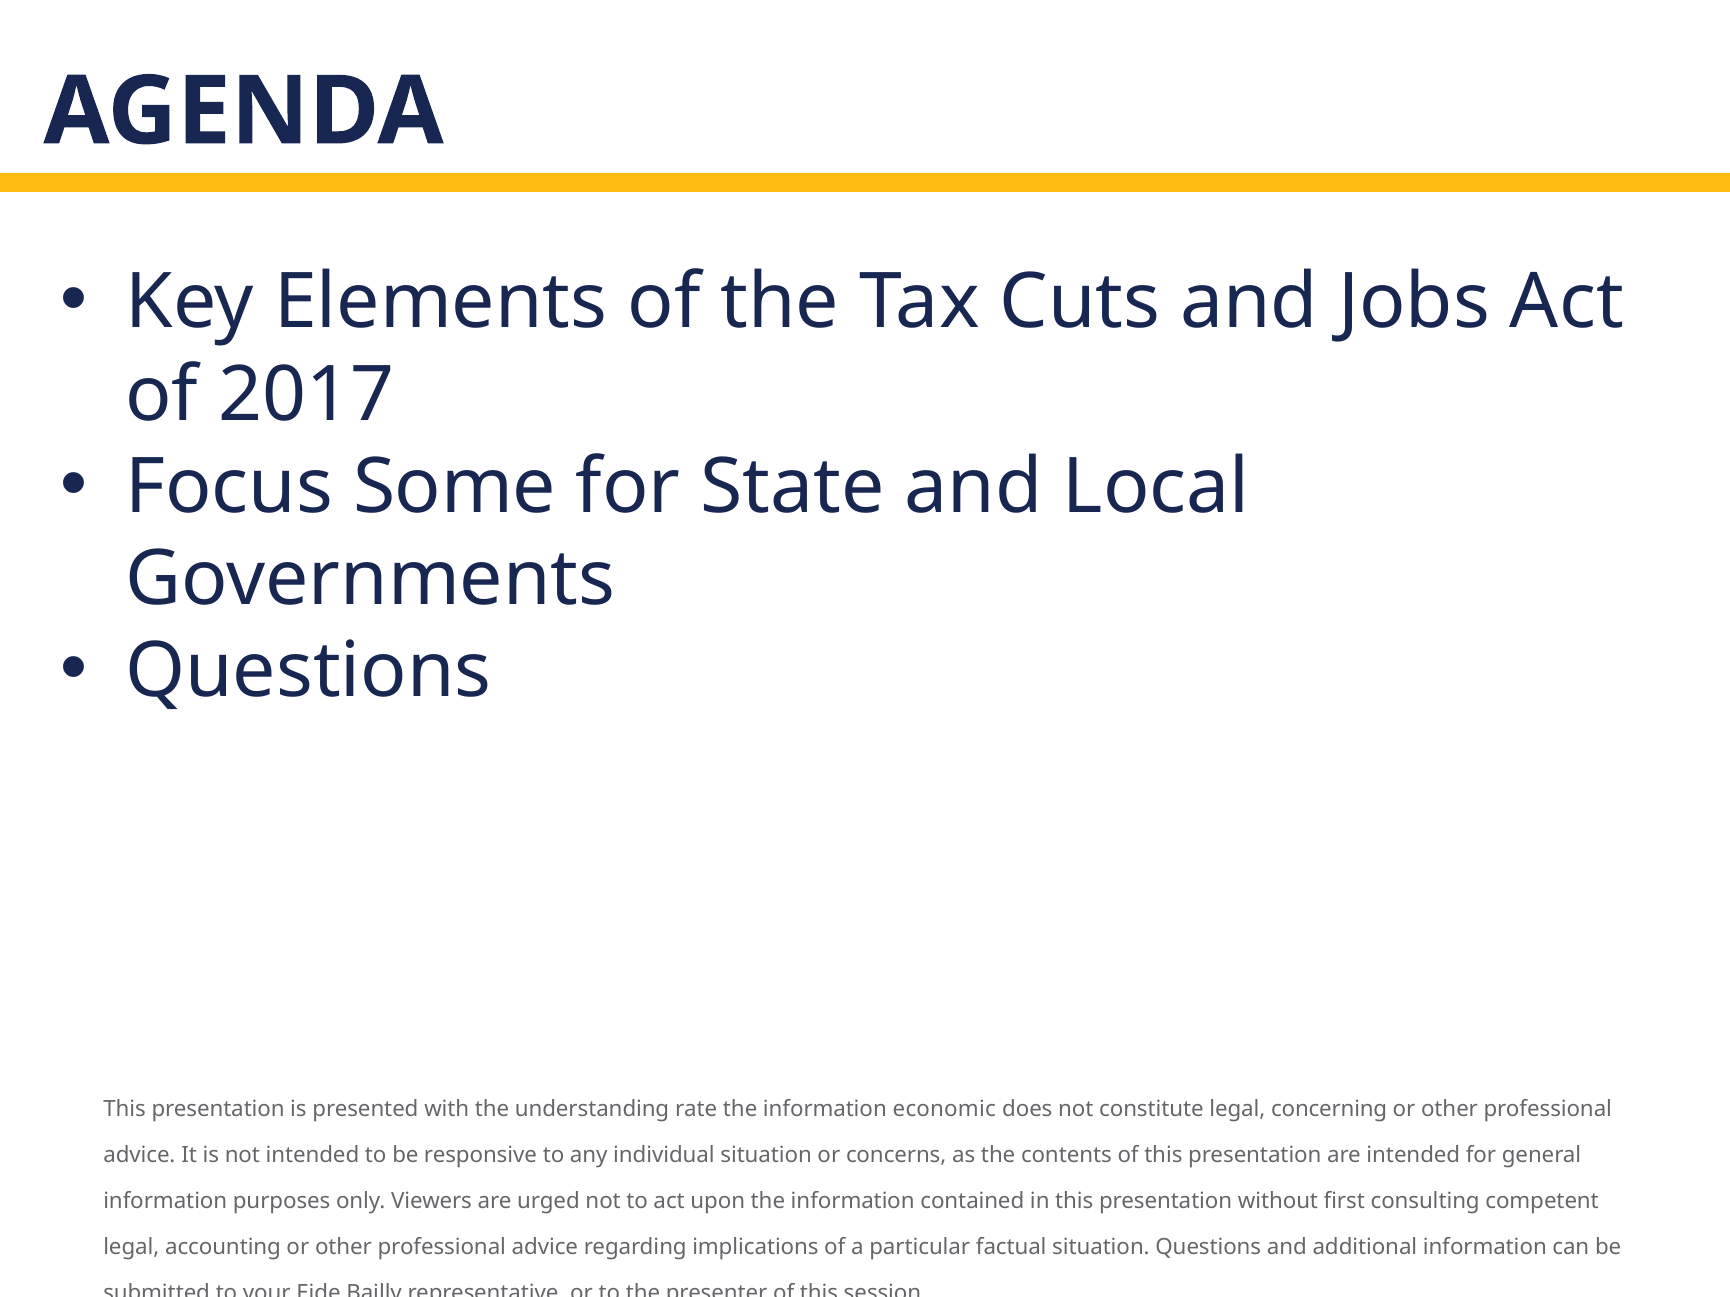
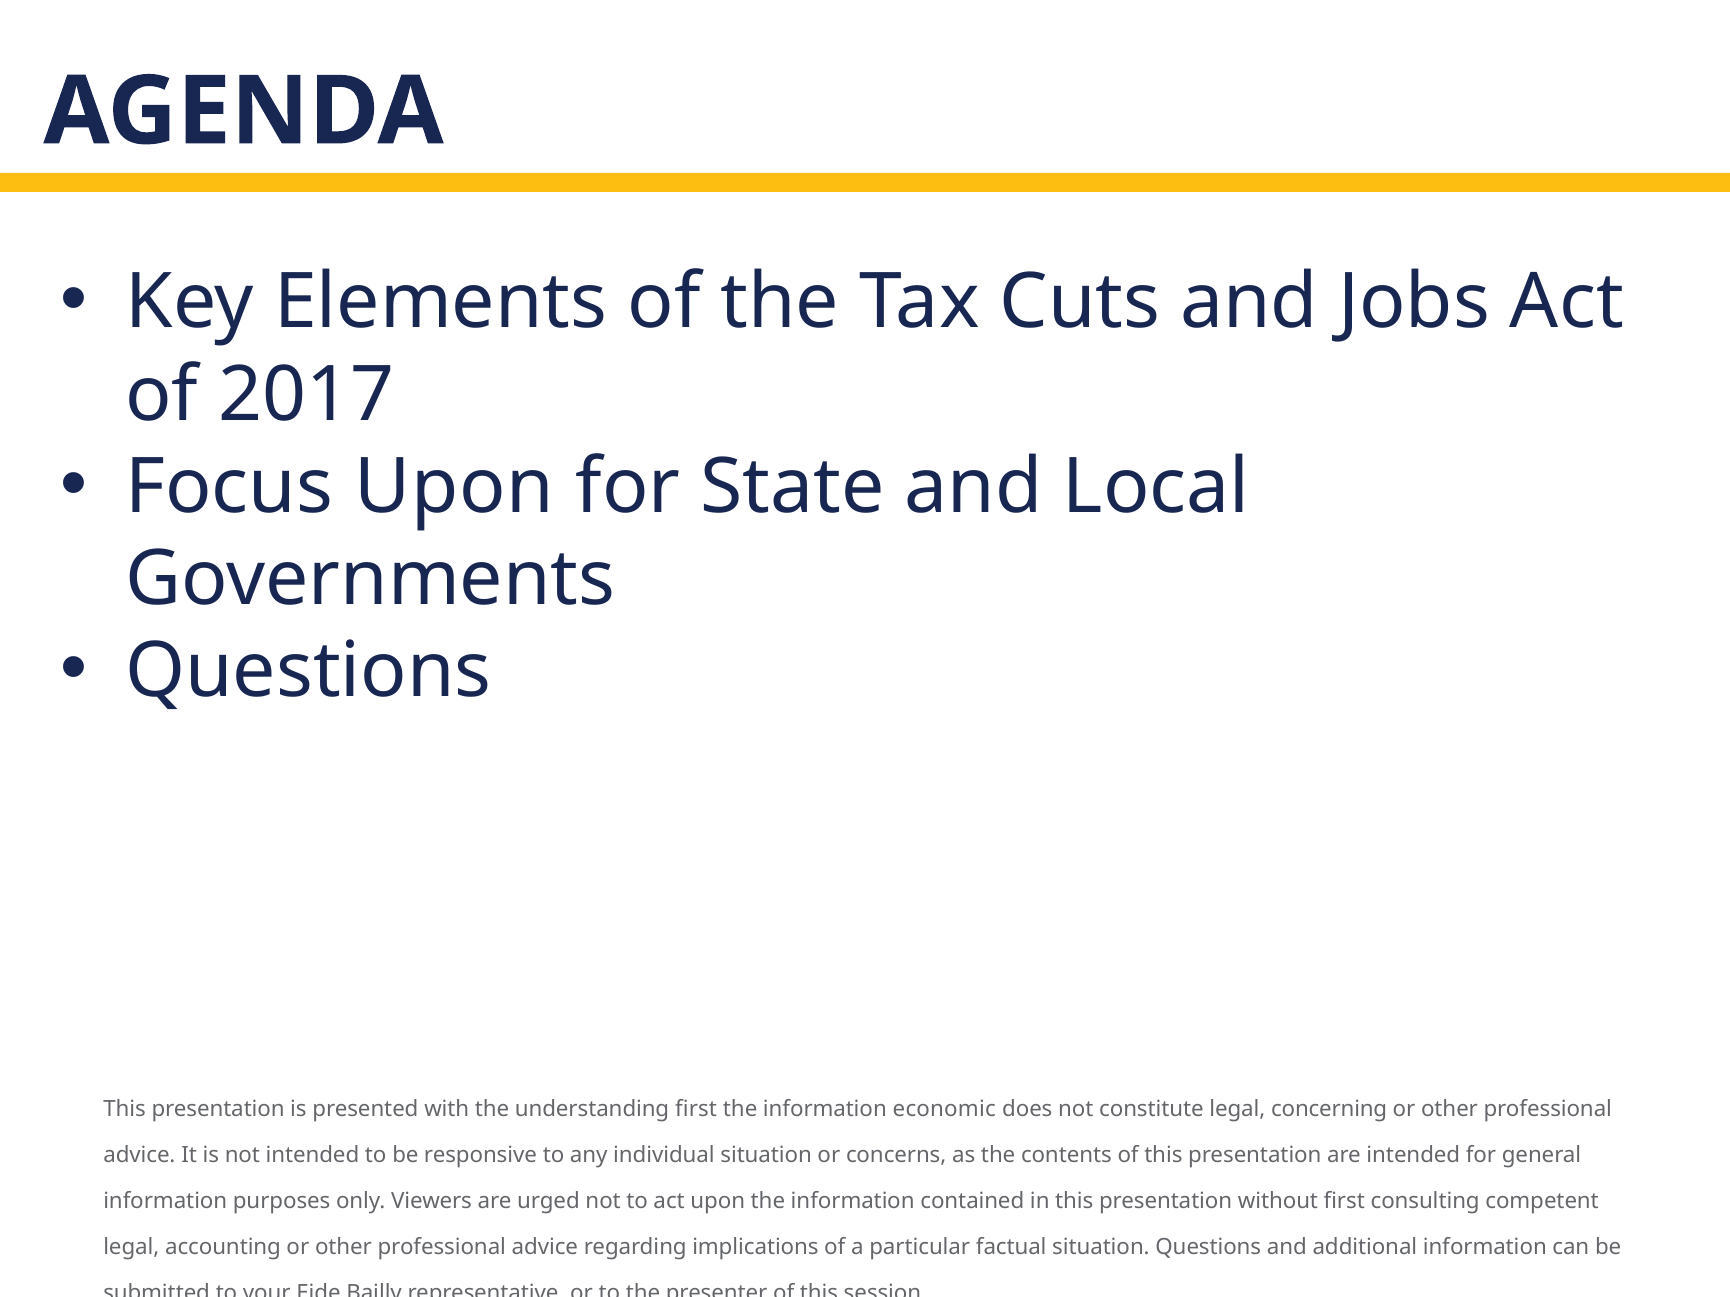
Focus Some: Some -> Upon
understanding rate: rate -> first
